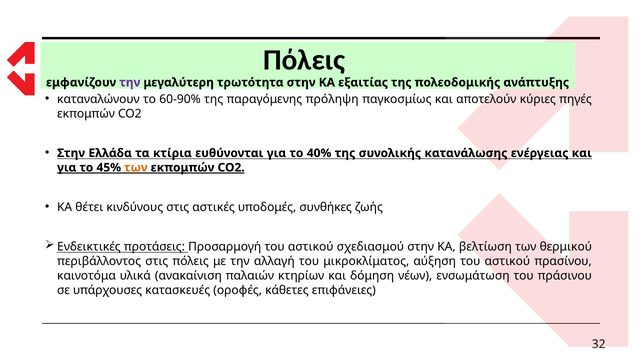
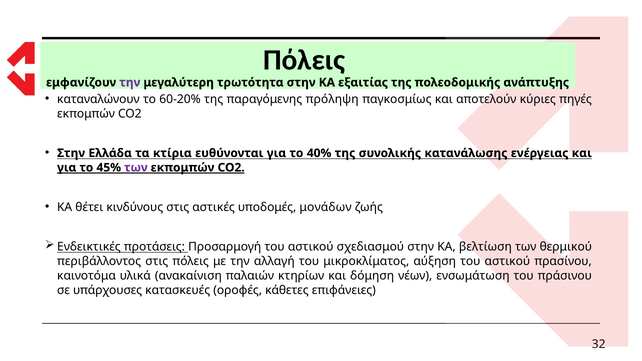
60-90%: 60-90% -> 60-20%
των at (136, 168) colour: orange -> purple
συνθήκες: συνθήκες -> μονάδων
